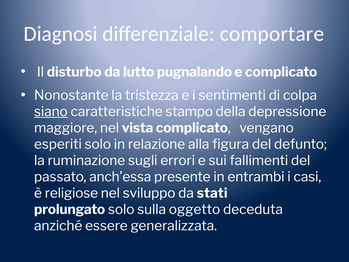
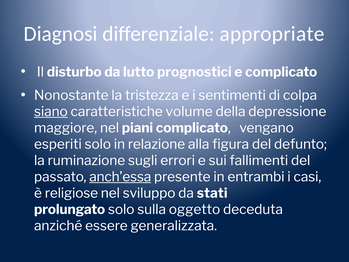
comportare: comportare -> appropriate
pugnalando: pugnalando -> prognostici
stampo: stampo -> volume
vista: vista -> piani
anch’essa underline: none -> present
